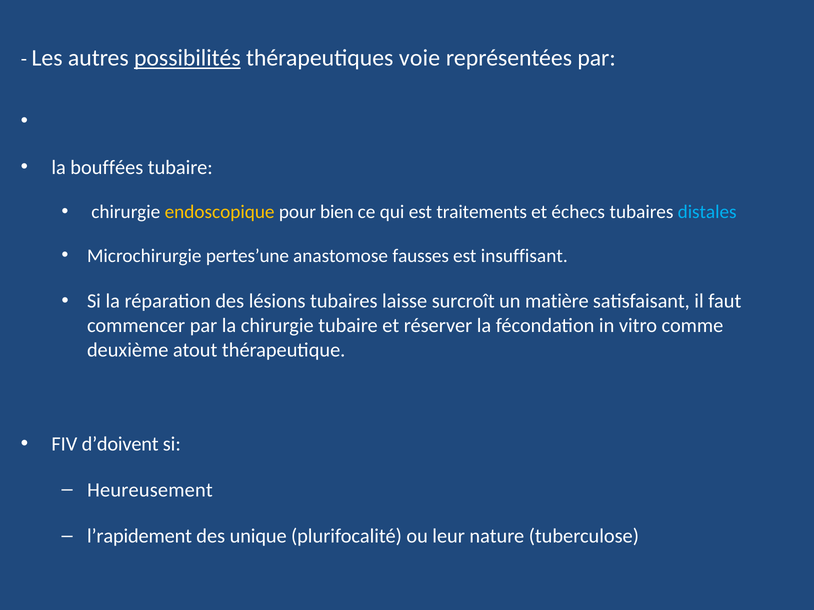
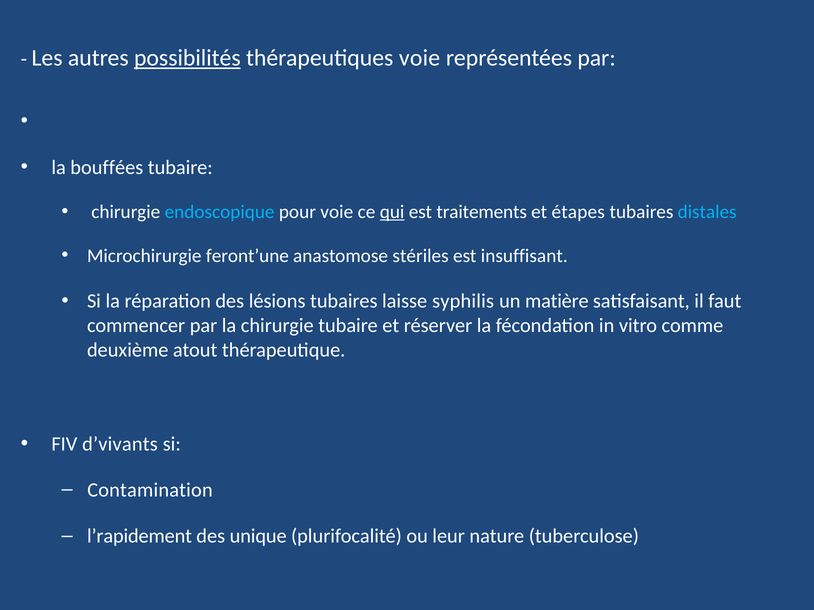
endoscopique colour: yellow -> light blue
pour bien: bien -> voie
qui underline: none -> present
échecs: échecs -> étapes
pertes’une: pertes’une -> feront’une
fausses: fausses -> stériles
surcroît: surcroît -> syphilis
d’doivent: d’doivent -> d’vivants
Heureusement: Heureusement -> Contamination
